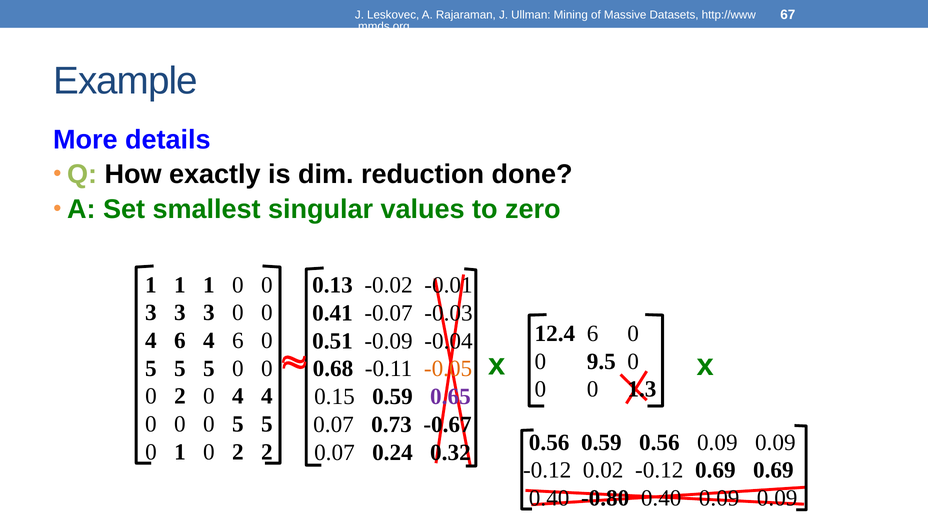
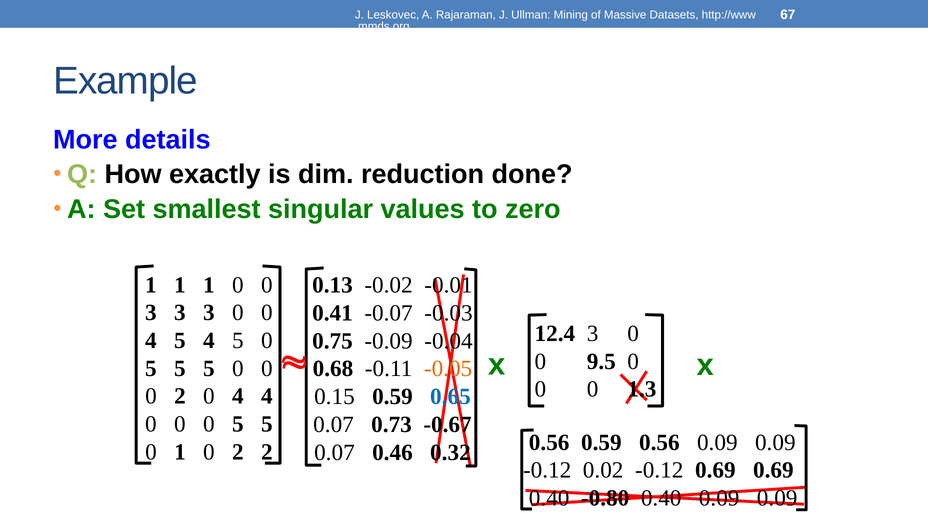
12.4 6: 6 -> 3
6 at (180, 341): 6 -> 5
6 at (238, 341): 6 -> 5
0.51: 0.51 -> 0.75
0.65 colour: purple -> blue
0.24: 0.24 -> 0.46
